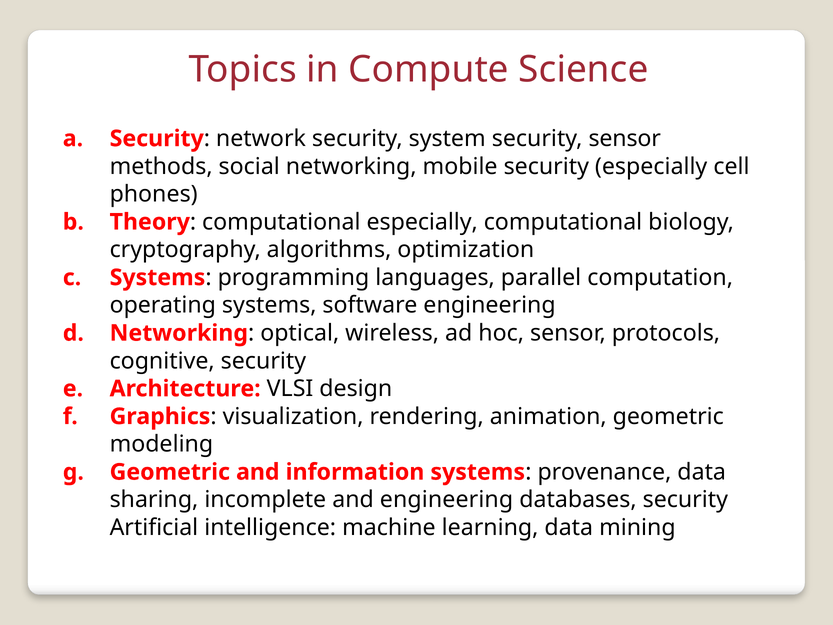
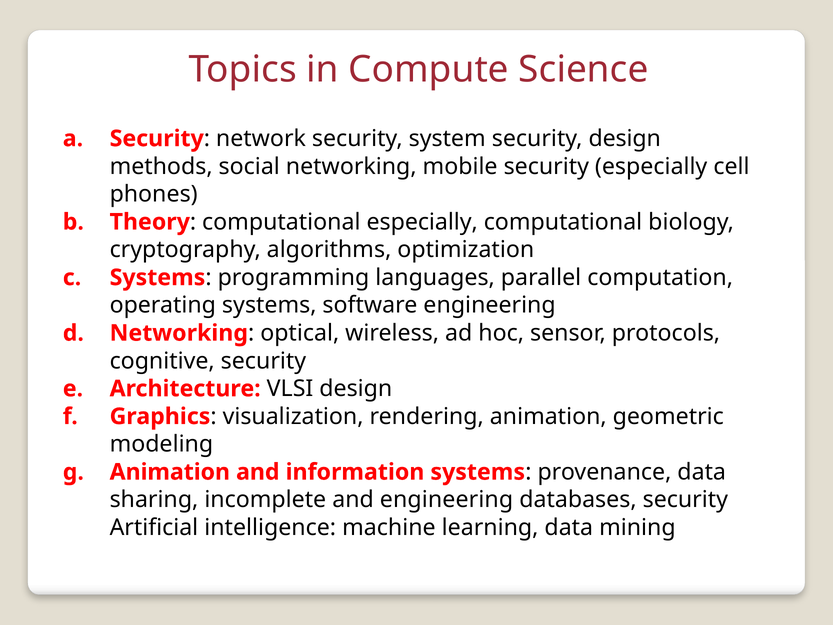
security sensor: sensor -> design
Geometric at (170, 472): Geometric -> Animation
